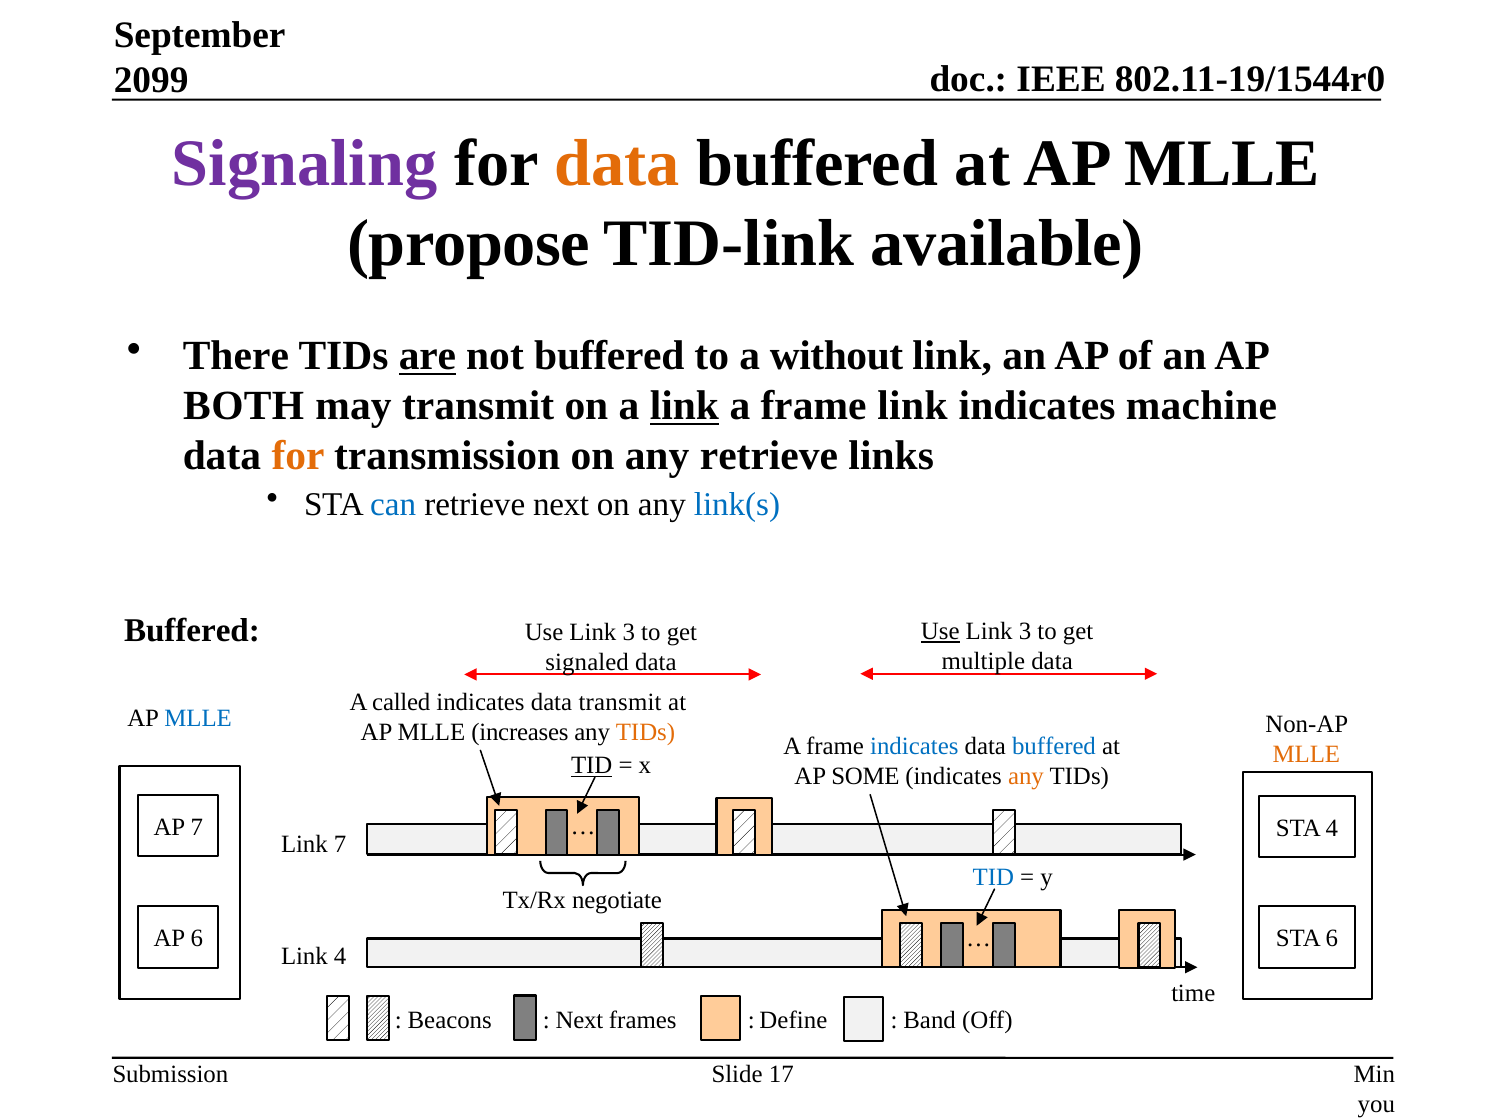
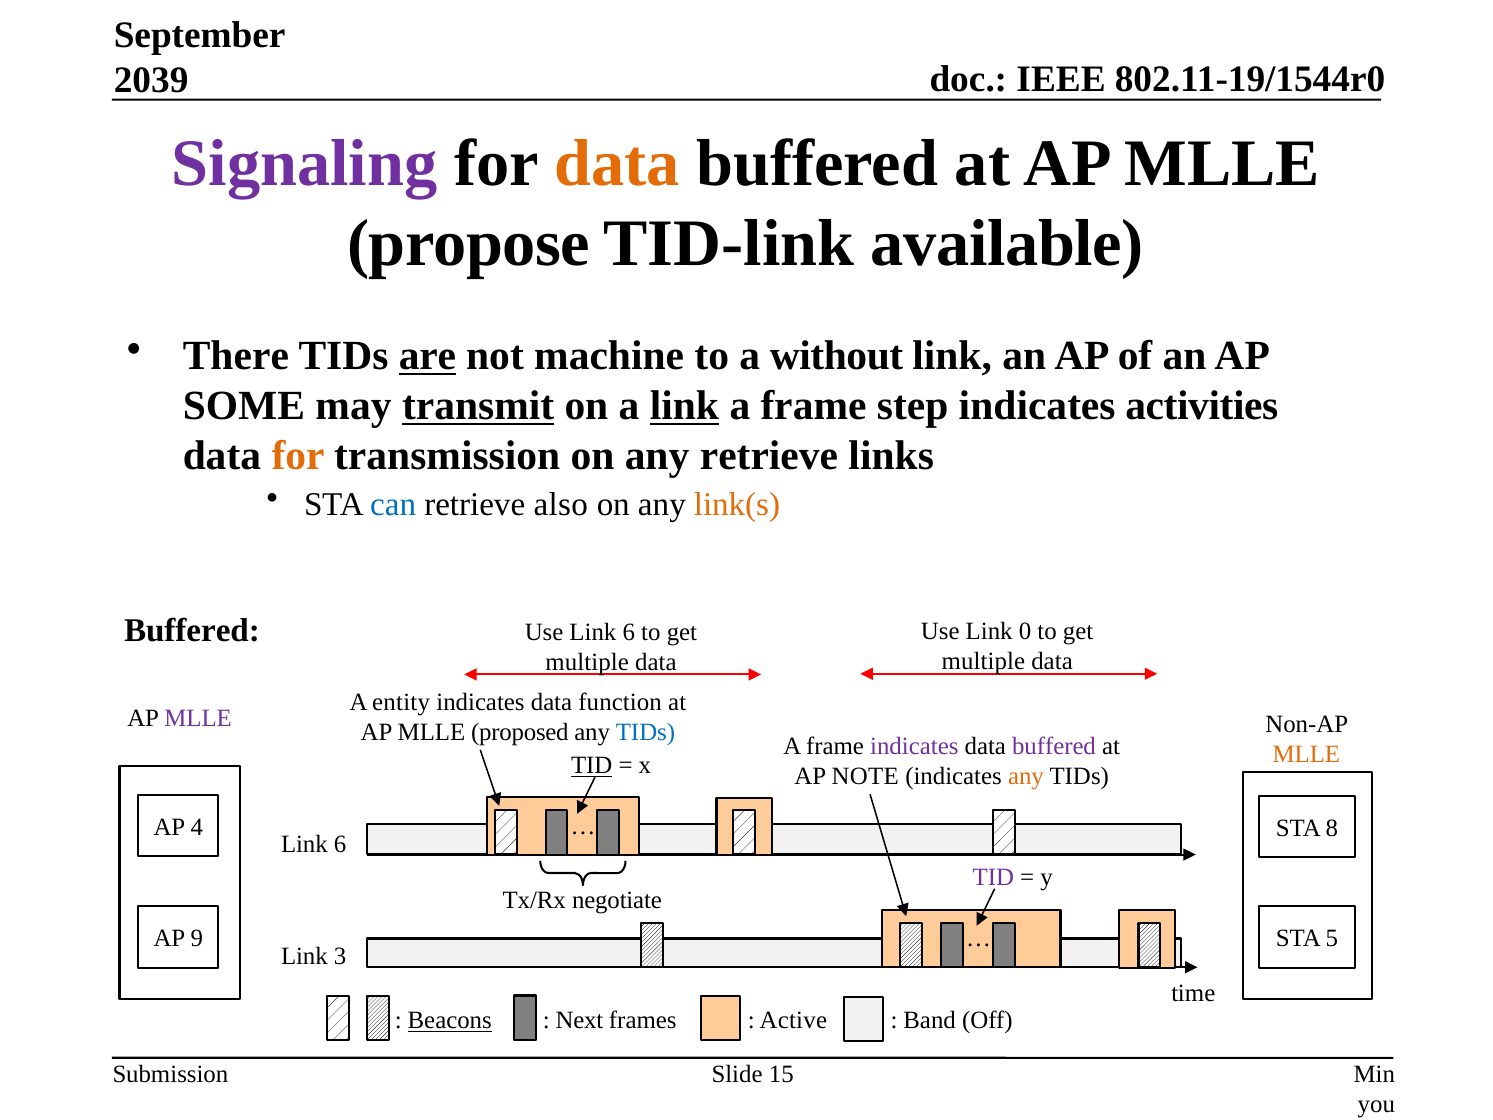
2099: 2099 -> 2039
not buffered: buffered -> machine
BOTH: BOTH -> SOME
transmit at (478, 406) underline: none -> present
frame link: link -> step
machine: machine -> activities
retrieve next: next -> also
link(s colour: blue -> orange
Use at (940, 631) underline: present -> none
3 at (1025, 631): 3 -> 0
3 at (629, 632): 3 -> 6
signaled at (587, 662): signaled -> multiple
called: called -> entity
data transmit: transmit -> function
MLLE at (198, 718) colour: blue -> purple
increases: increases -> proposed
TIDs at (645, 732) colour: orange -> blue
indicates at (914, 746) colour: blue -> purple
buffered at (1054, 746) colour: blue -> purple
SOME: SOME -> NOTE
AP 7: 7 -> 4
STA 4: 4 -> 8
7 at (340, 844): 7 -> 6
TID at (993, 877) colour: blue -> purple
AP 6: 6 -> 9
STA 6: 6 -> 5
Link 4: 4 -> 3
Define: Define -> Active
Beacons underline: none -> present
17: 17 -> 15
